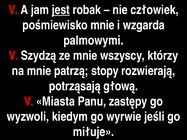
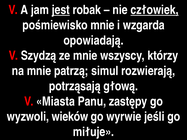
człowiek underline: none -> present
palmowymi: palmowymi -> opowiadają
stopy: stopy -> simul
kiedym: kiedym -> wieków
